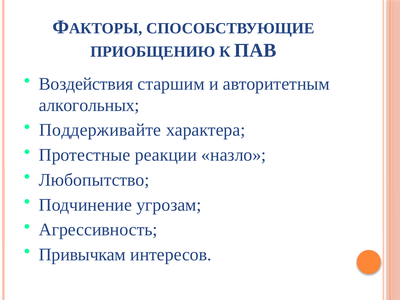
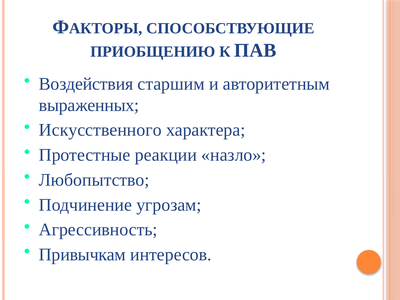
алкогольных: алкогольных -> выраженных
Поддерживайте: Поддерживайте -> Искусственного
